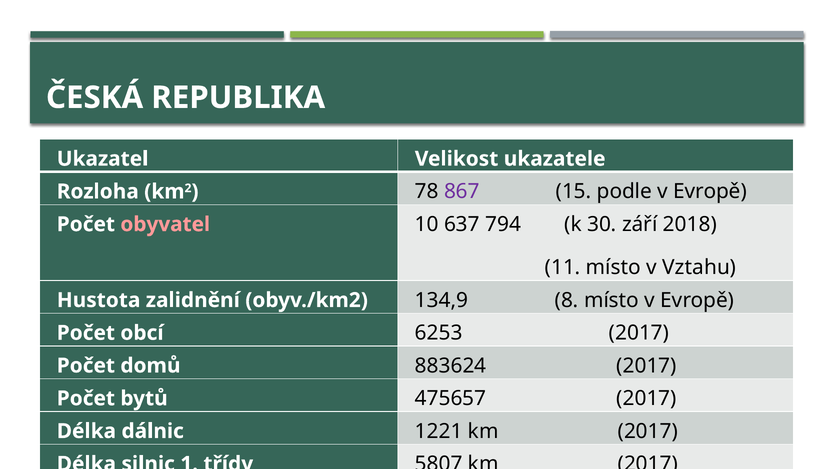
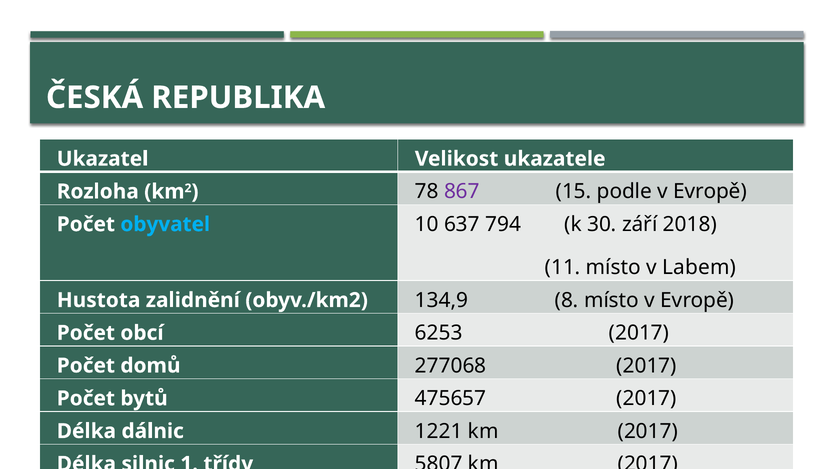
obyvatel colour: pink -> light blue
Vztahu: Vztahu -> Labem
883624: 883624 -> 277068
